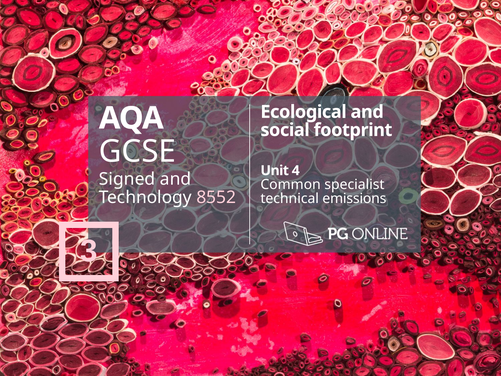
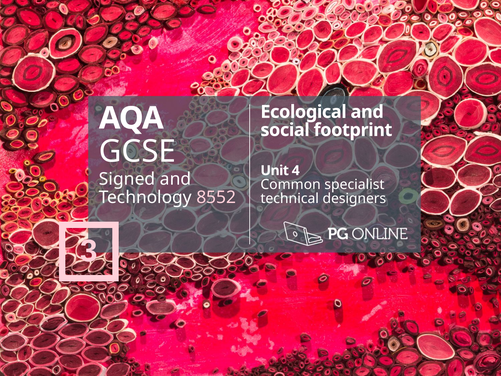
emissions: emissions -> designers
